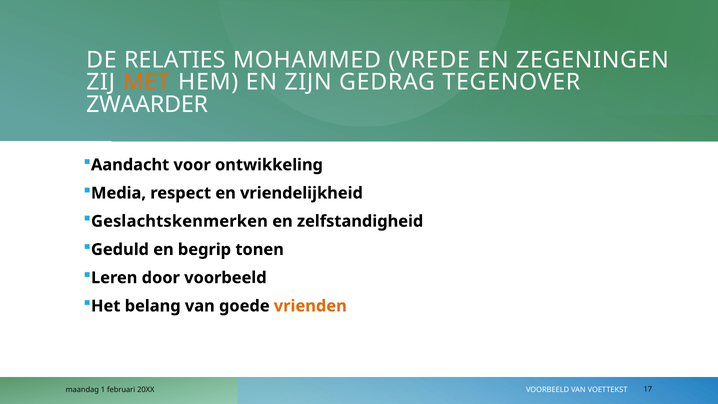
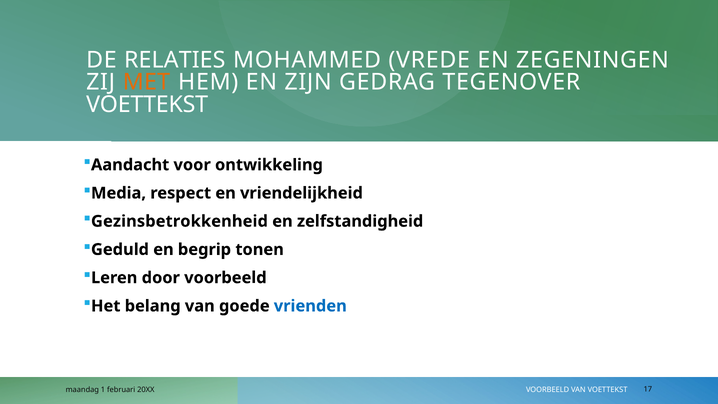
ZWAARDER at (147, 104): ZWAARDER -> VOETTEKST
Geslachtskenmerken: Geslachtskenmerken -> Gezinsbetrokkenheid
vrienden colour: orange -> blue
